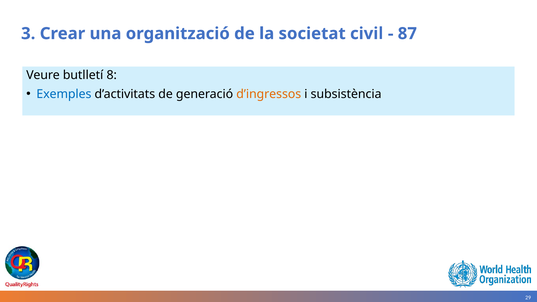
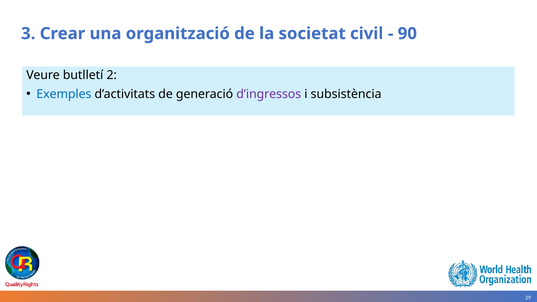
87: 87 -> 90
8: 8 -> 2
d’ingressos colour: orange -> purple
